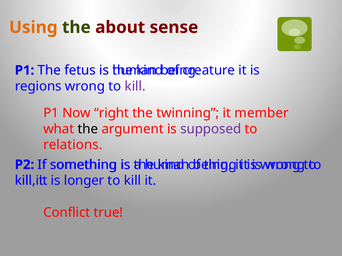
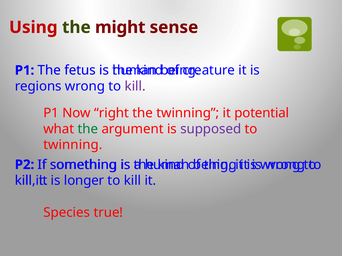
Using colour: orange -> red
about: about -> might
member: member -> potential
the at (88, 129) colour: black -> green
relations at (73, 145): relations -> twinning
Conflict: Conflict -> Species
